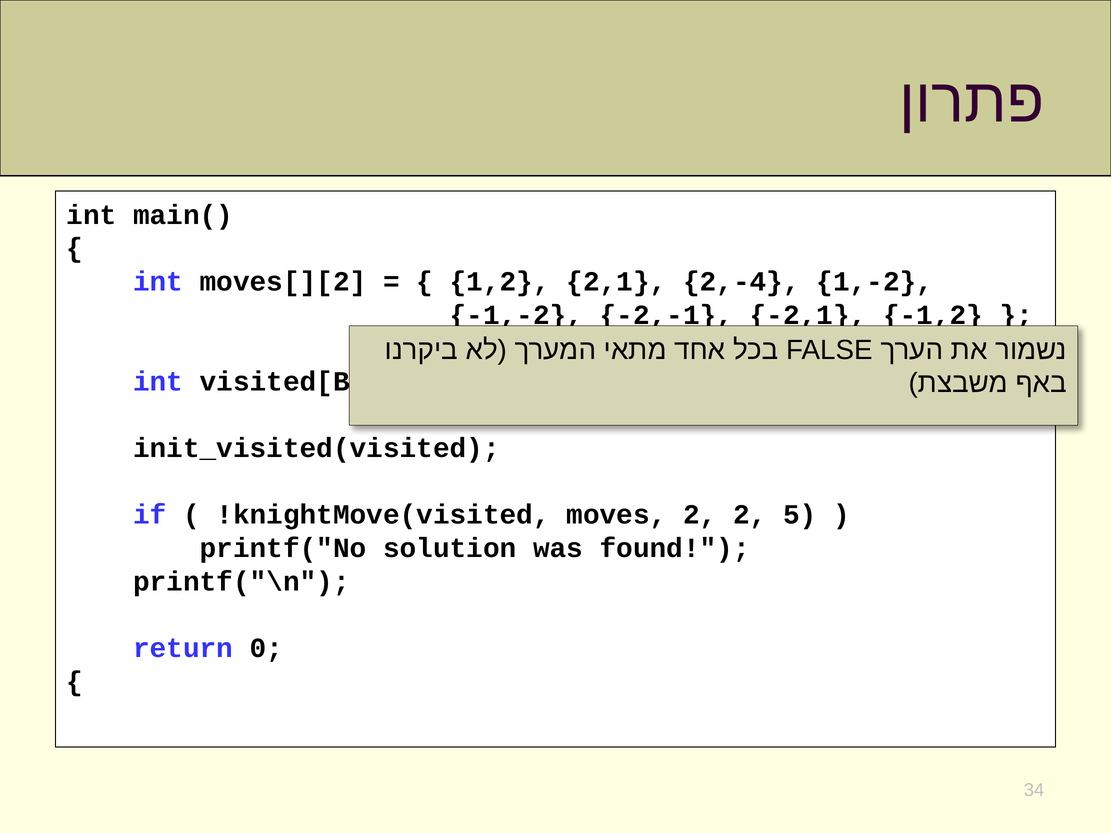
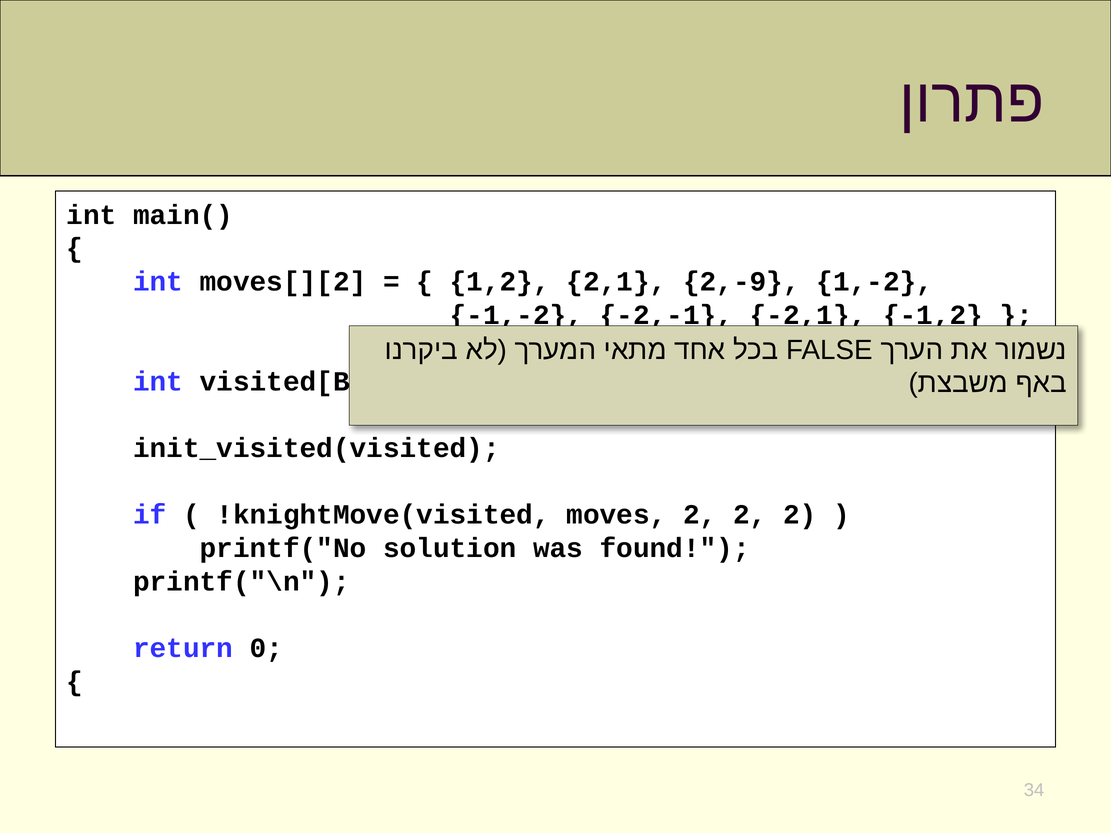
2,-4: 2,-4 -> 2,-9
2 2 5: 5 -> 2
